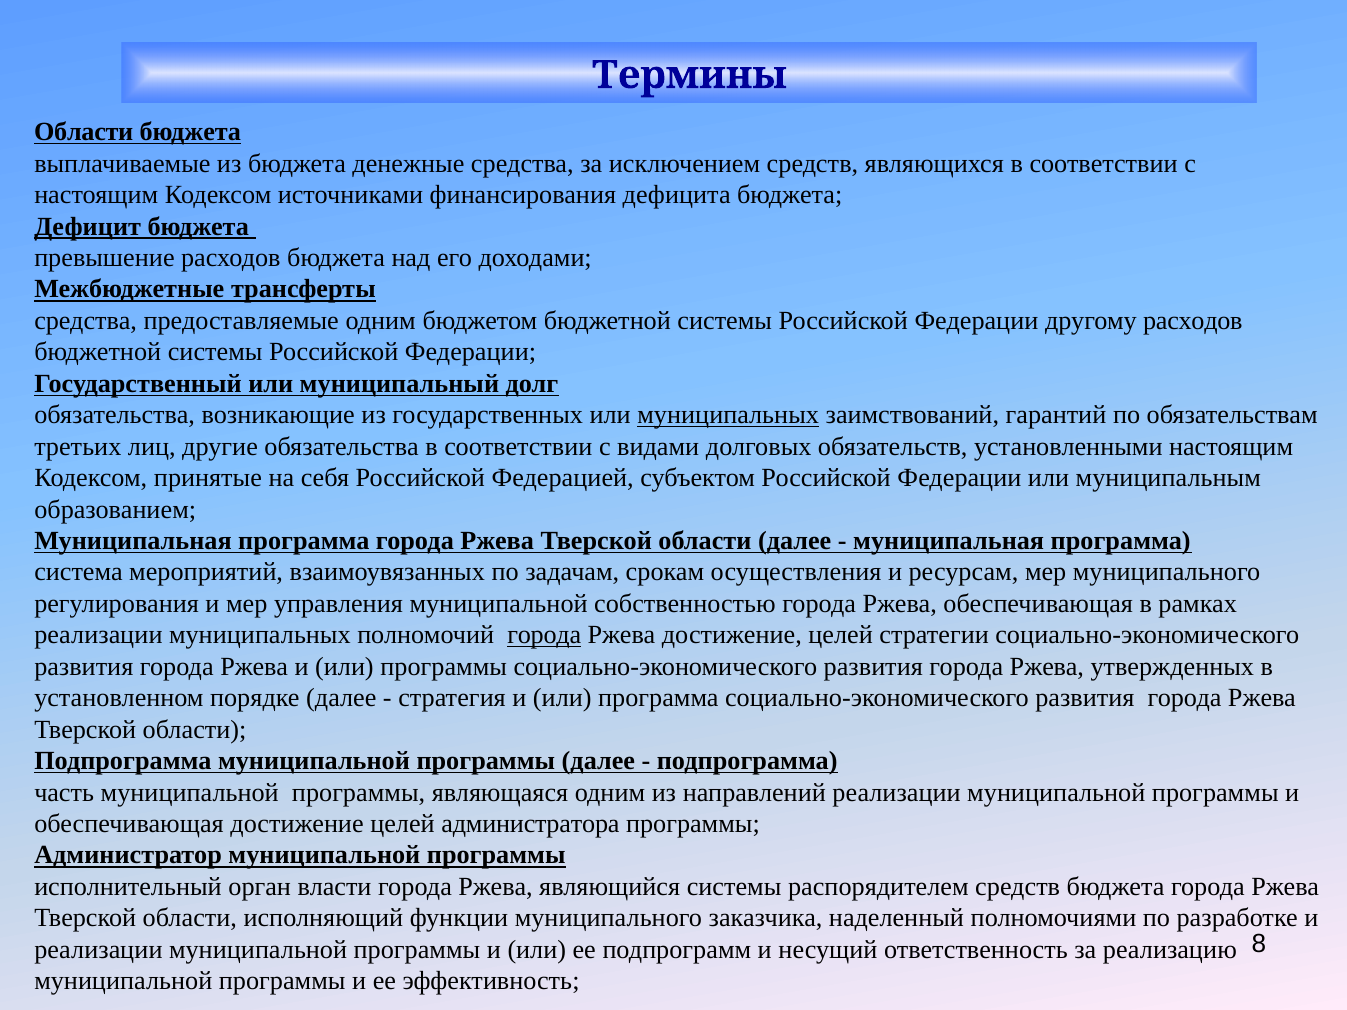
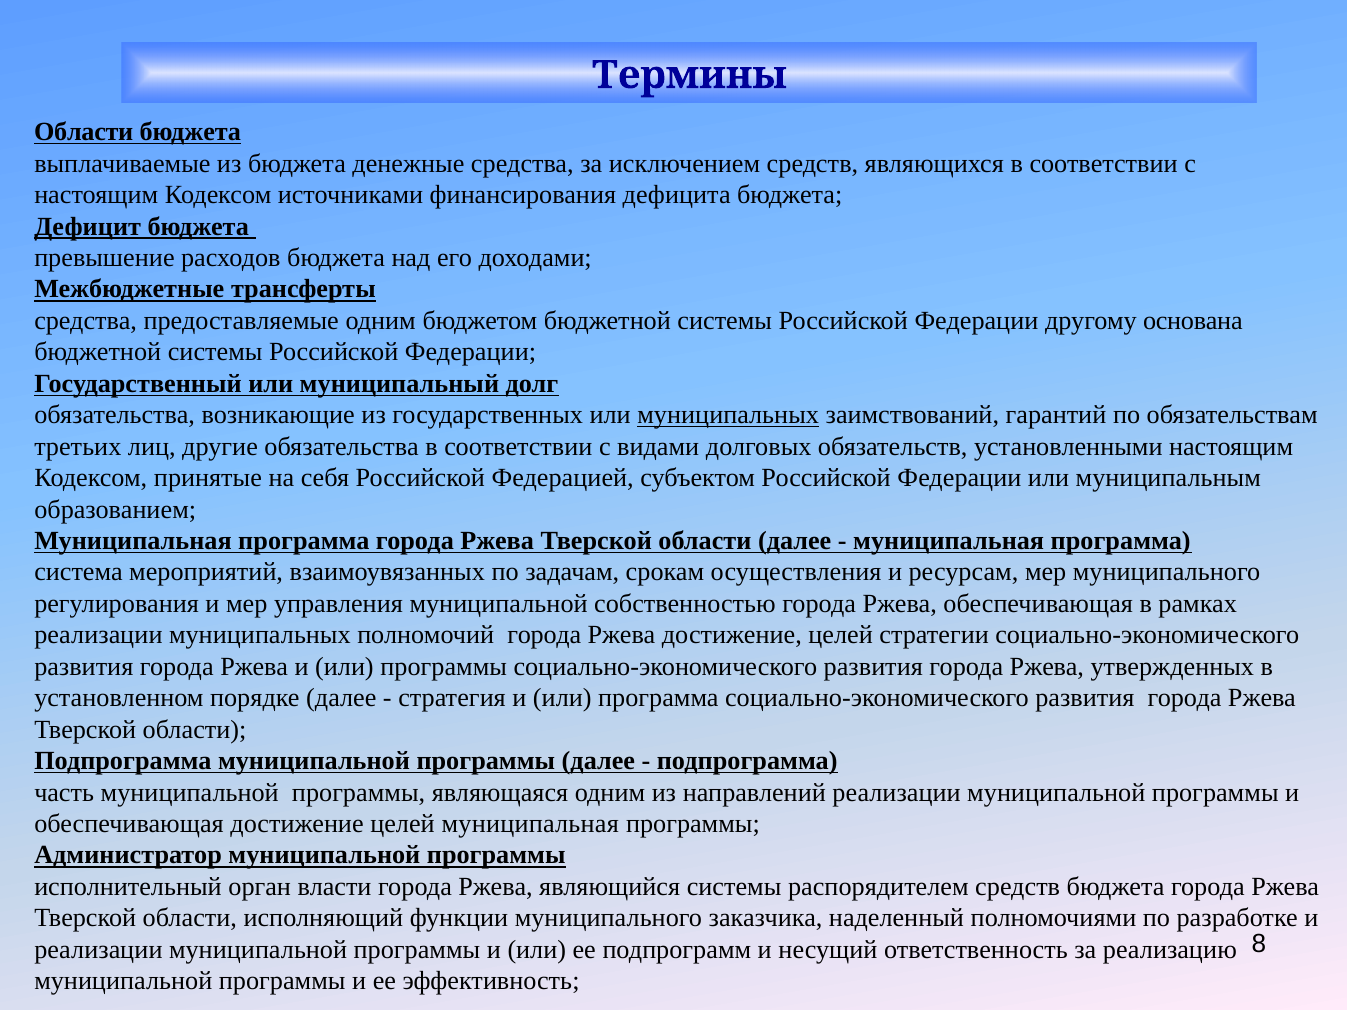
другому расходов: расходов -> основана
города at (544, 635) underline: present -> none
целей администратора: администратора -> муниципальная
